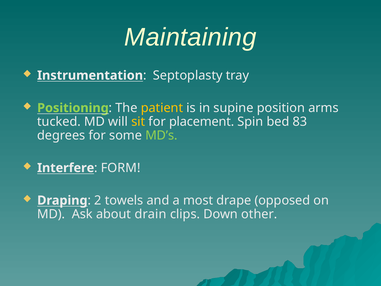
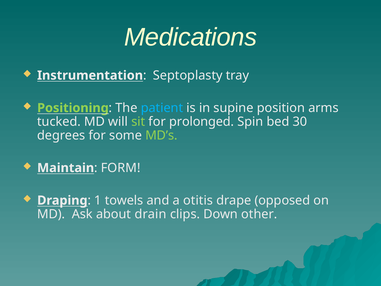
Maintaining: Maintaining -> Medications
patient colour: yellow -> light blue
sit colour: yellow -> light green
placement: placement -> prolonged
83: 83 -> 30
Interfere: Interfere -> Maintain
2: 2 -> 1
most: most -> otitis
